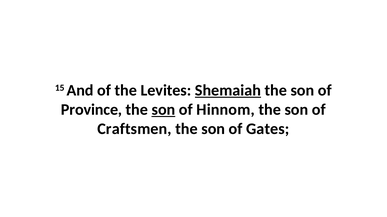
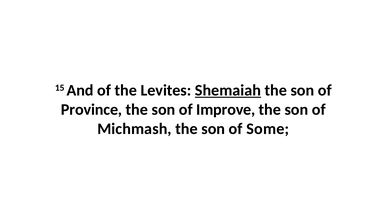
son at (163, 110) underline: present -> none
Hinnom: Hinnom -> Improve
Craftsmen: Craftsmen -> Michmash
Gates: Gates -> Some
